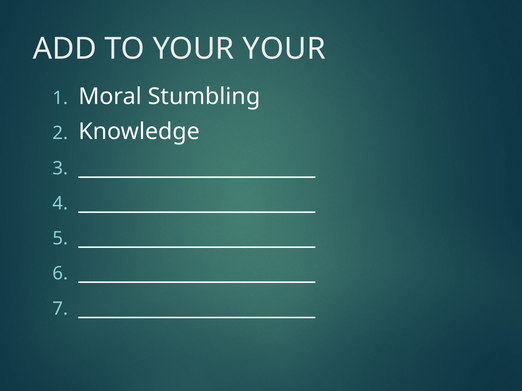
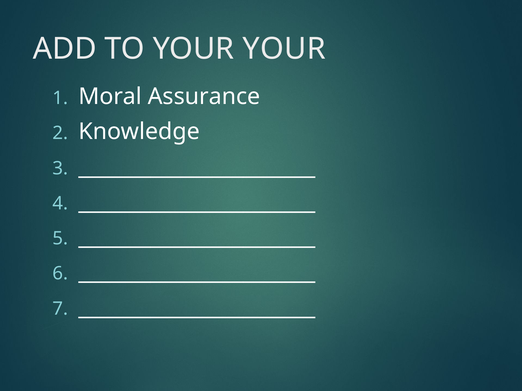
Stumbling: Stumbling -> Assurance
